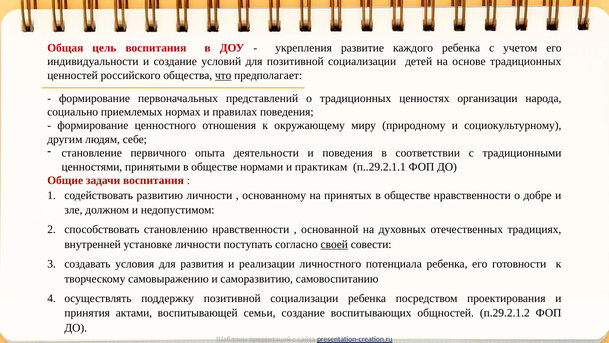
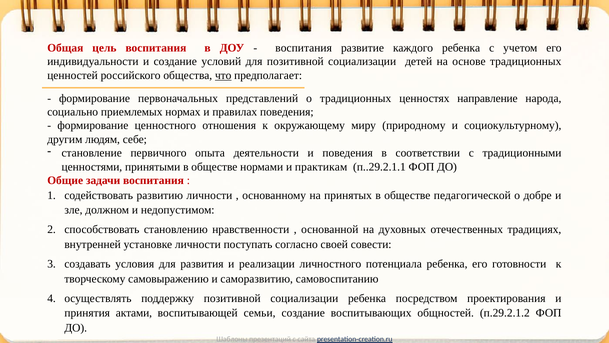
укрепления at (304, 48): укрепления -> воспитания
организации: организации -> направление
обществе нравственности: нравственности -> педагогической
своей underline: present -> none
